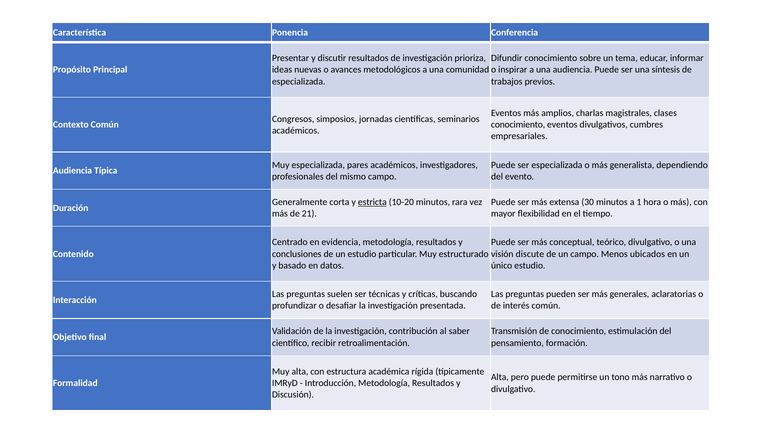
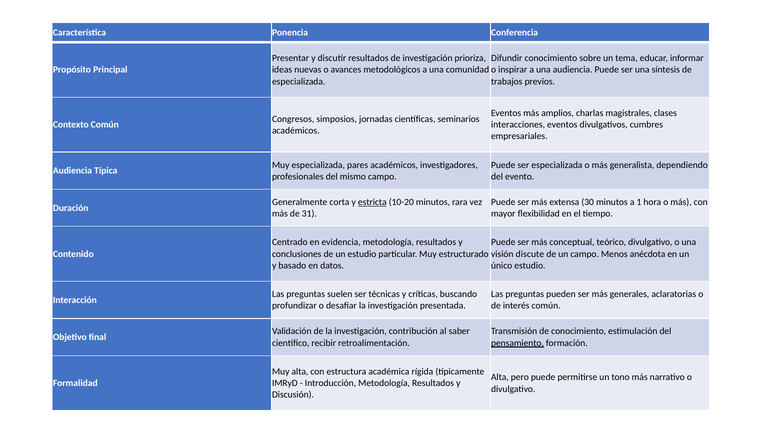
conocimiento at (518, 125): conocimiento -> interacciones
21: 21 -> 31
ubicados: ubicados -> anécdota
pensamiento underline: none -> present
